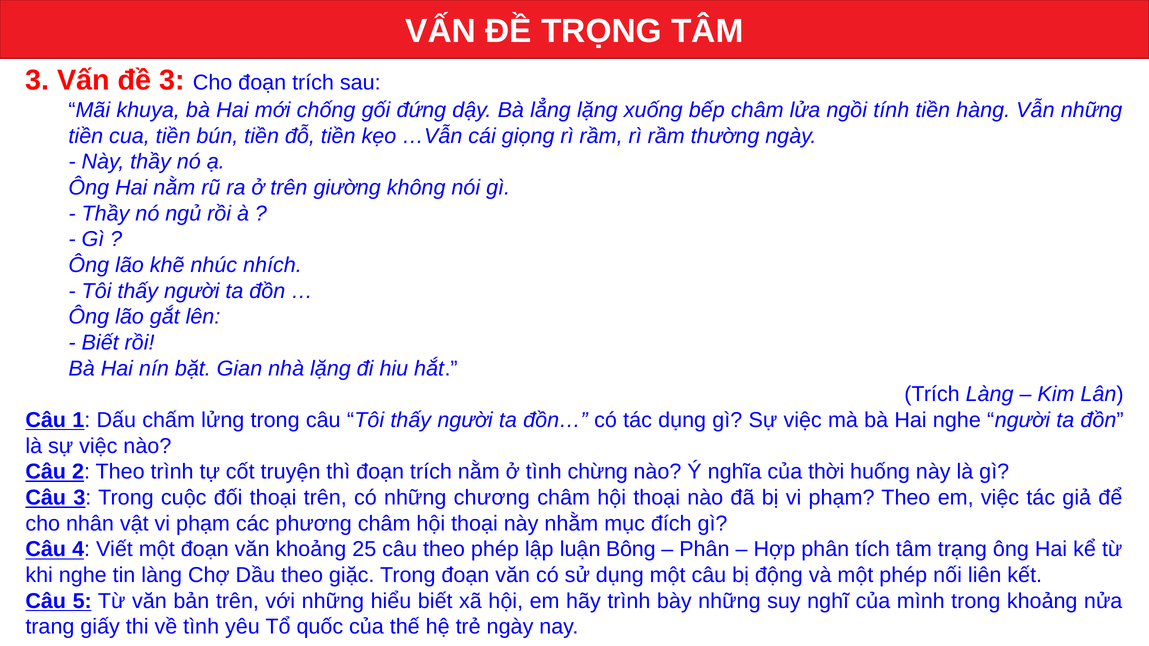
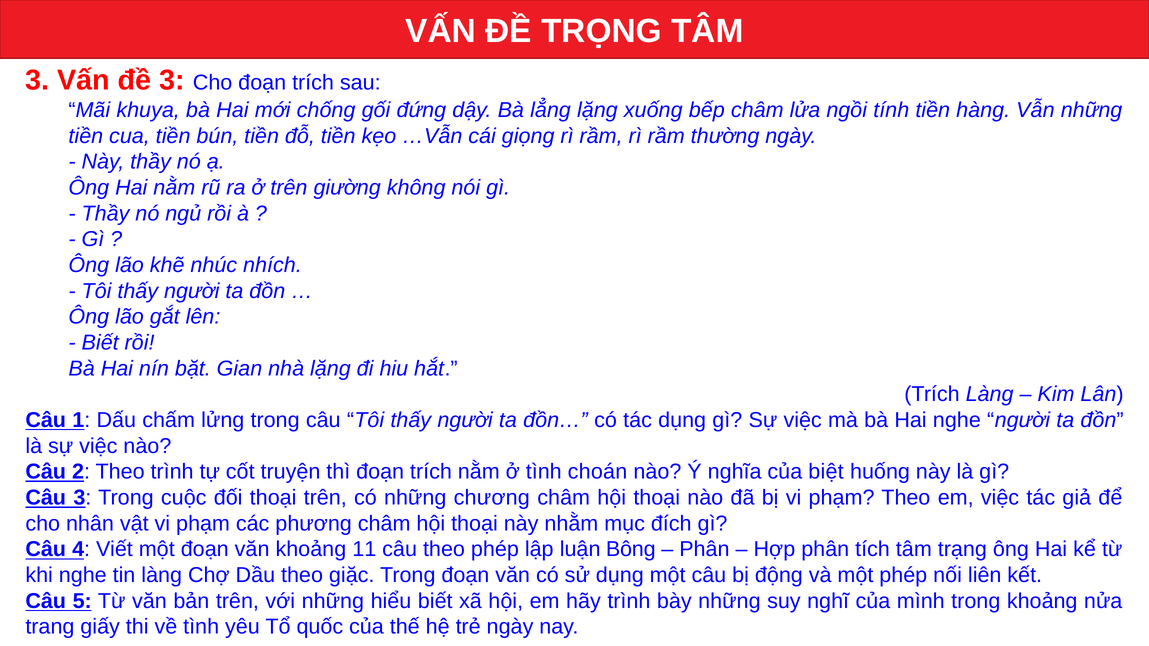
chừng: chừng -> choán
thời: thời -> biệt
25: 25 -> 11
